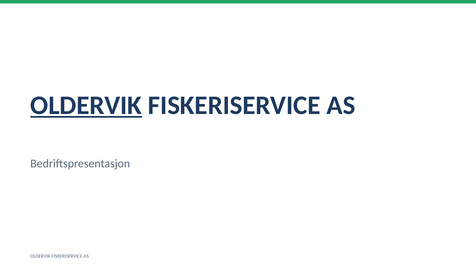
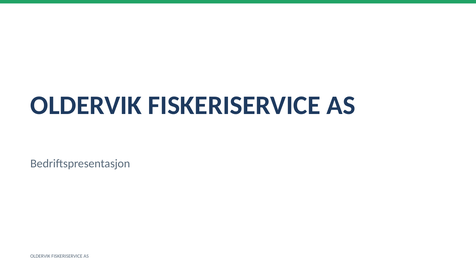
OLDERVIK at (86, 106) underline: present -> none
